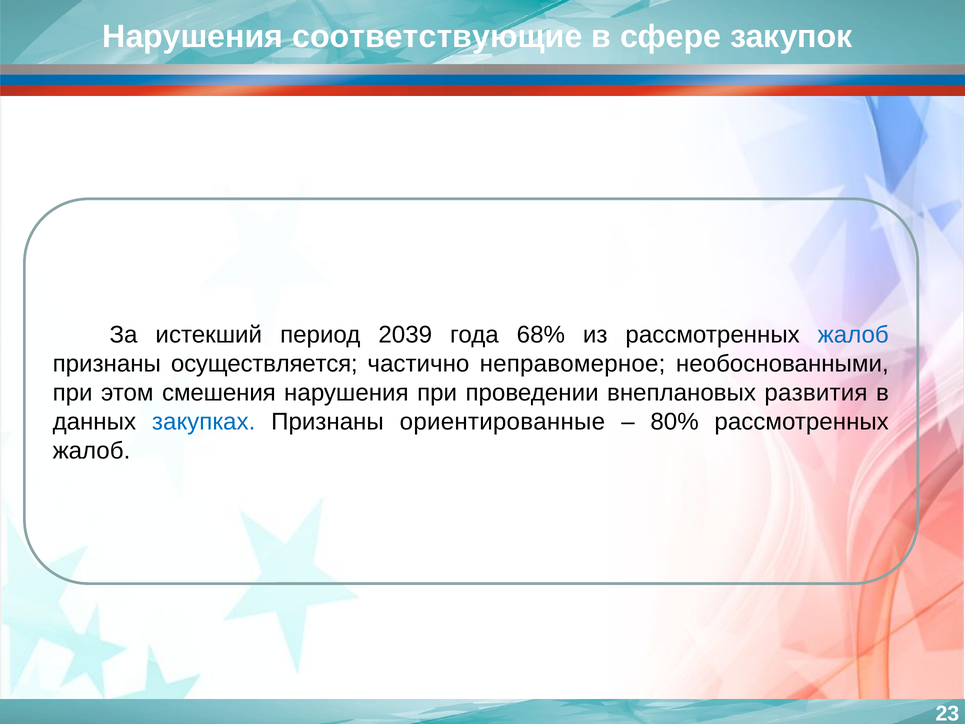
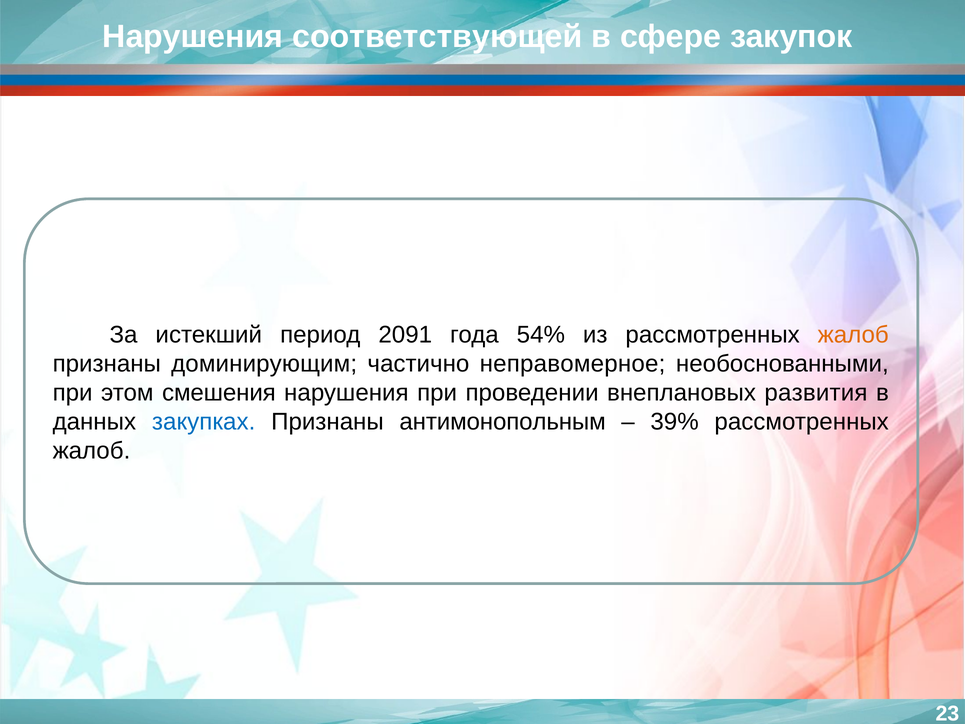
соответствующие: соответствующие -> соответствующей
2039: 2039 -> 2091
68%: 68% -> 54%
жалоб at (853, 335) colour: blue -> orange
осуществляется: осуществляется -> доминирующим
ориентированные: ориентированные -> антимонопольным
80%: 80% -> 39%
